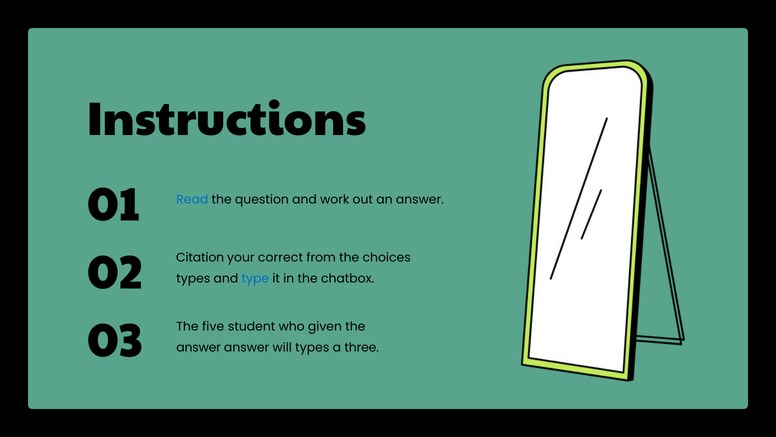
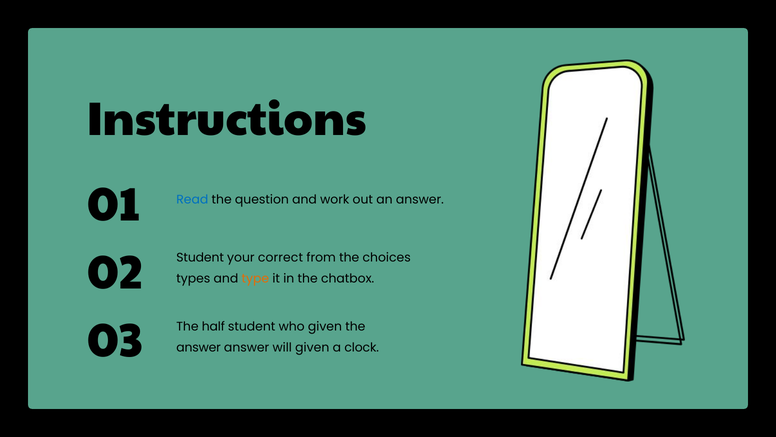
Citation at (200, 257): Citation -> Student
type colour: blue -> orange
five: five -> half
will types: types -> given
three: three -> clock
